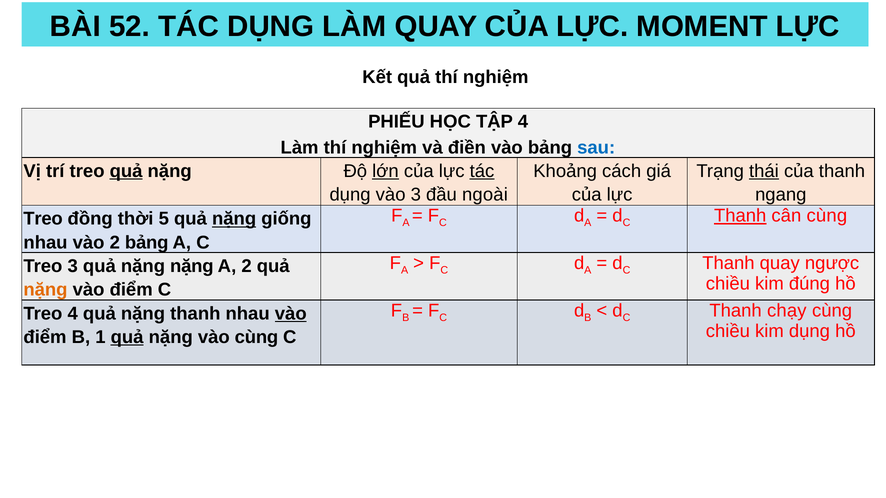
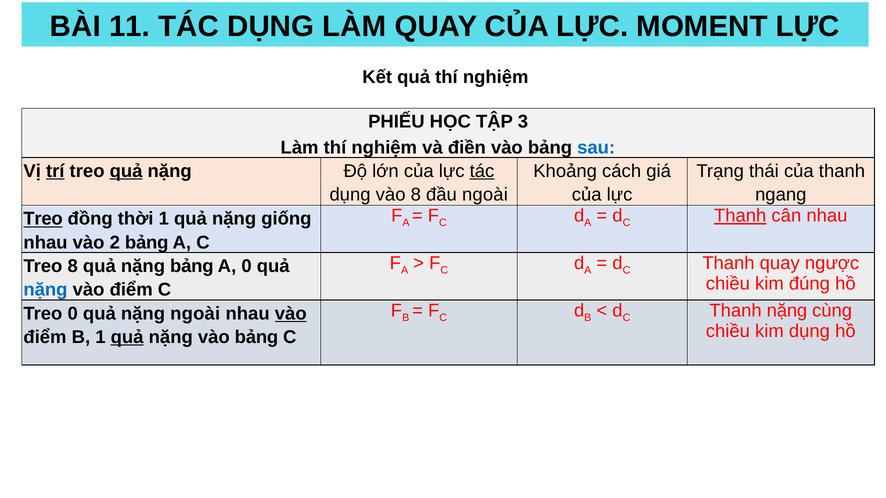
52: 52 -> 11
TẬP 4: 4 -> 3
trí underline: none -> present
lớn underline: present -> none
thái underline: present -> none
vào 3: 3 -> 8
cân cùng: cùng -> nhau
Treo at (43, 219) underline: none -> present
thời 5: 5 -> 1
nặng at (234, 219) underline: present -> none
Treo 3: 3 -> 8
nặng nặng: nặng -> bảng
A 2: 2 -> 0
nặng at (45, 290) colour: orange -> blue
Thanh chạy: chạy -> nặng
Treo 4: 4 -> 0
nặng thanh: thanh -> ngoài
nặng vào cùng: cùng -> bảng
